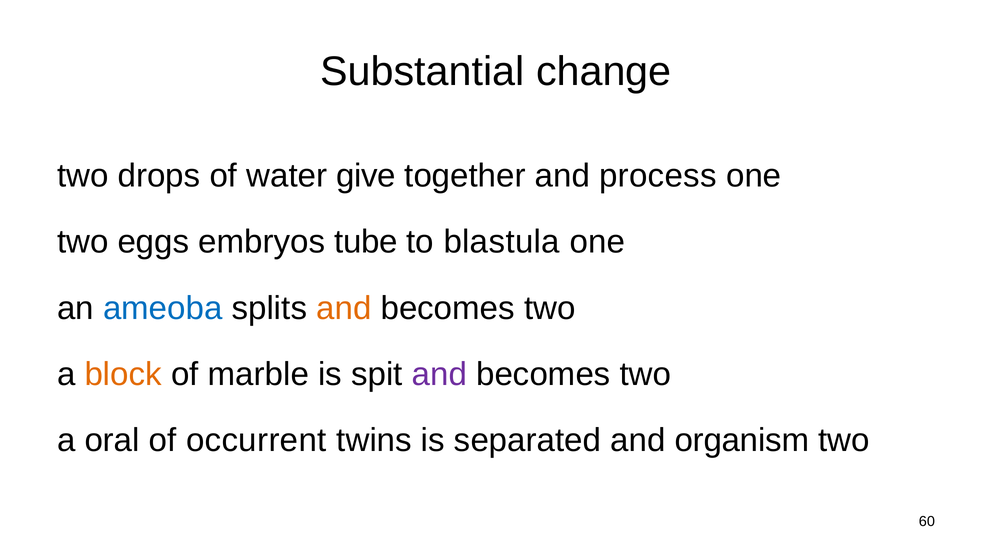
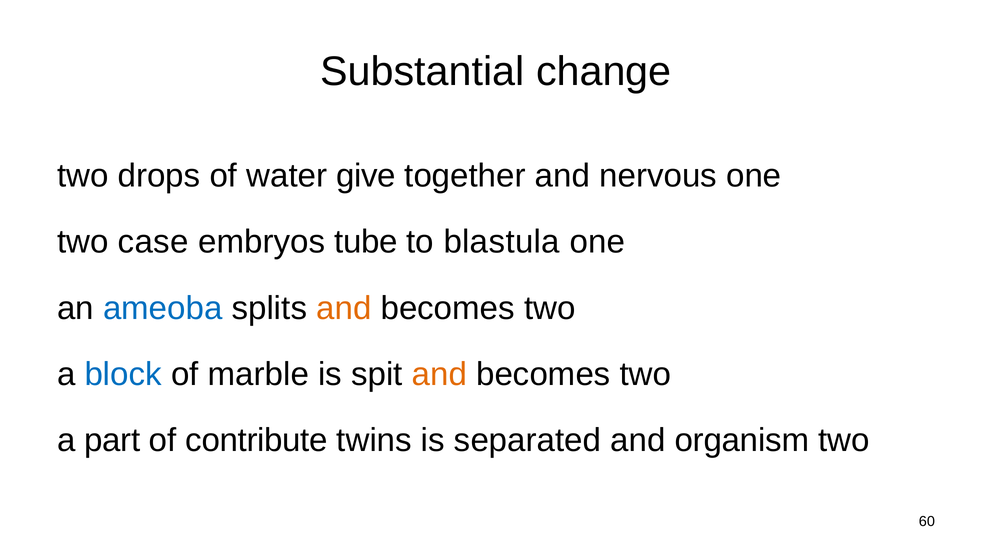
process: process -> nervous
eggs: eggs -> case
block colour: orange -> blue
and at (439, 374) colour: purple -> orange
oral: oral -> part
occurrent: occurrent -> contribute
